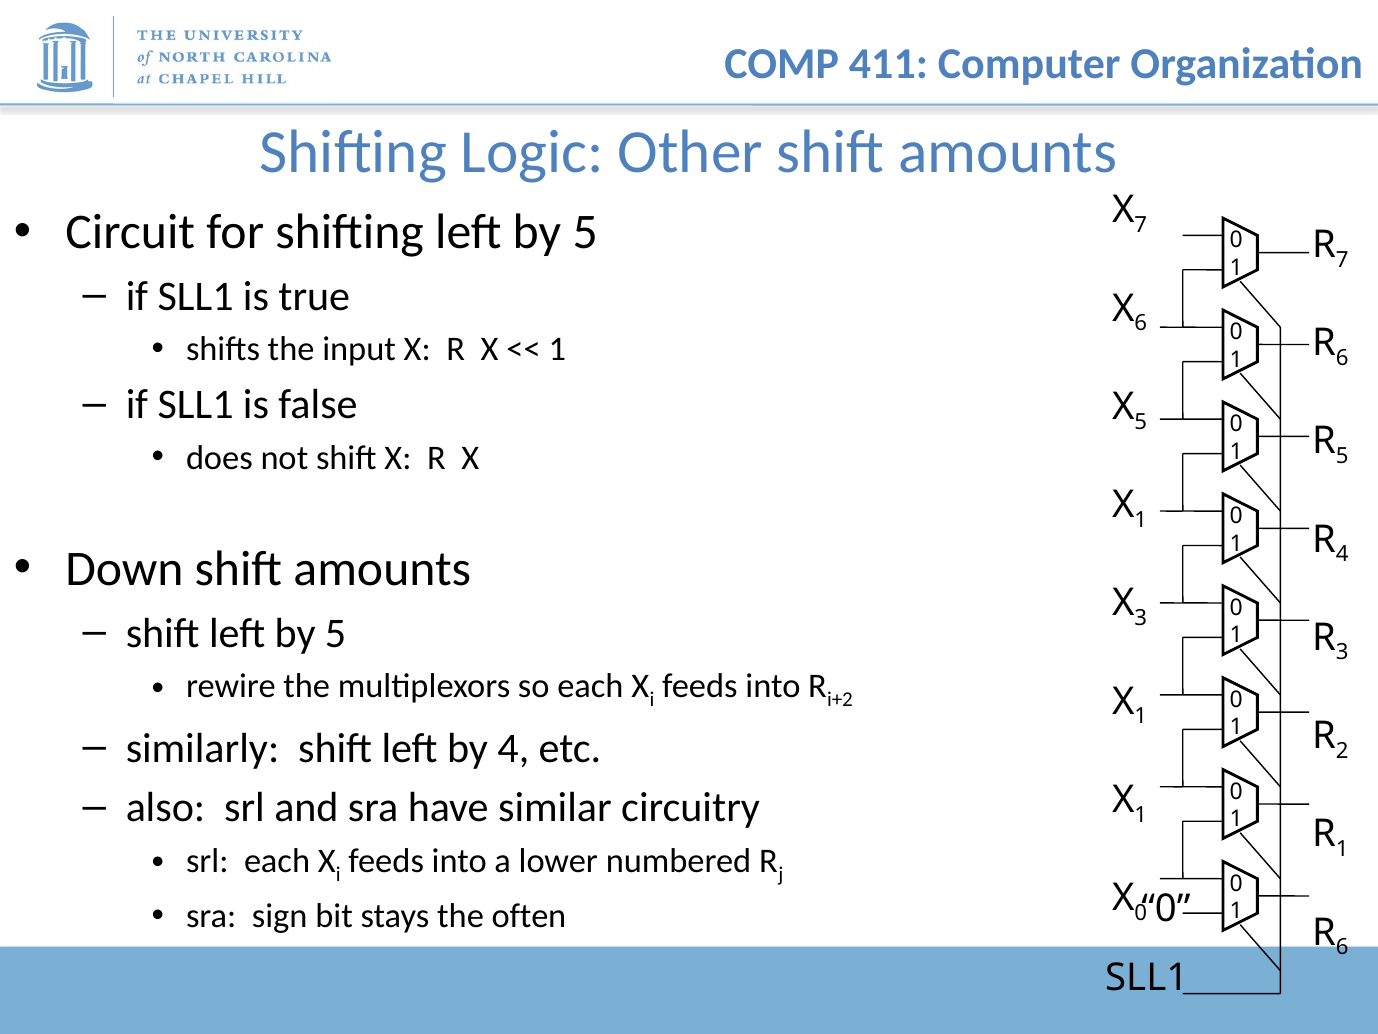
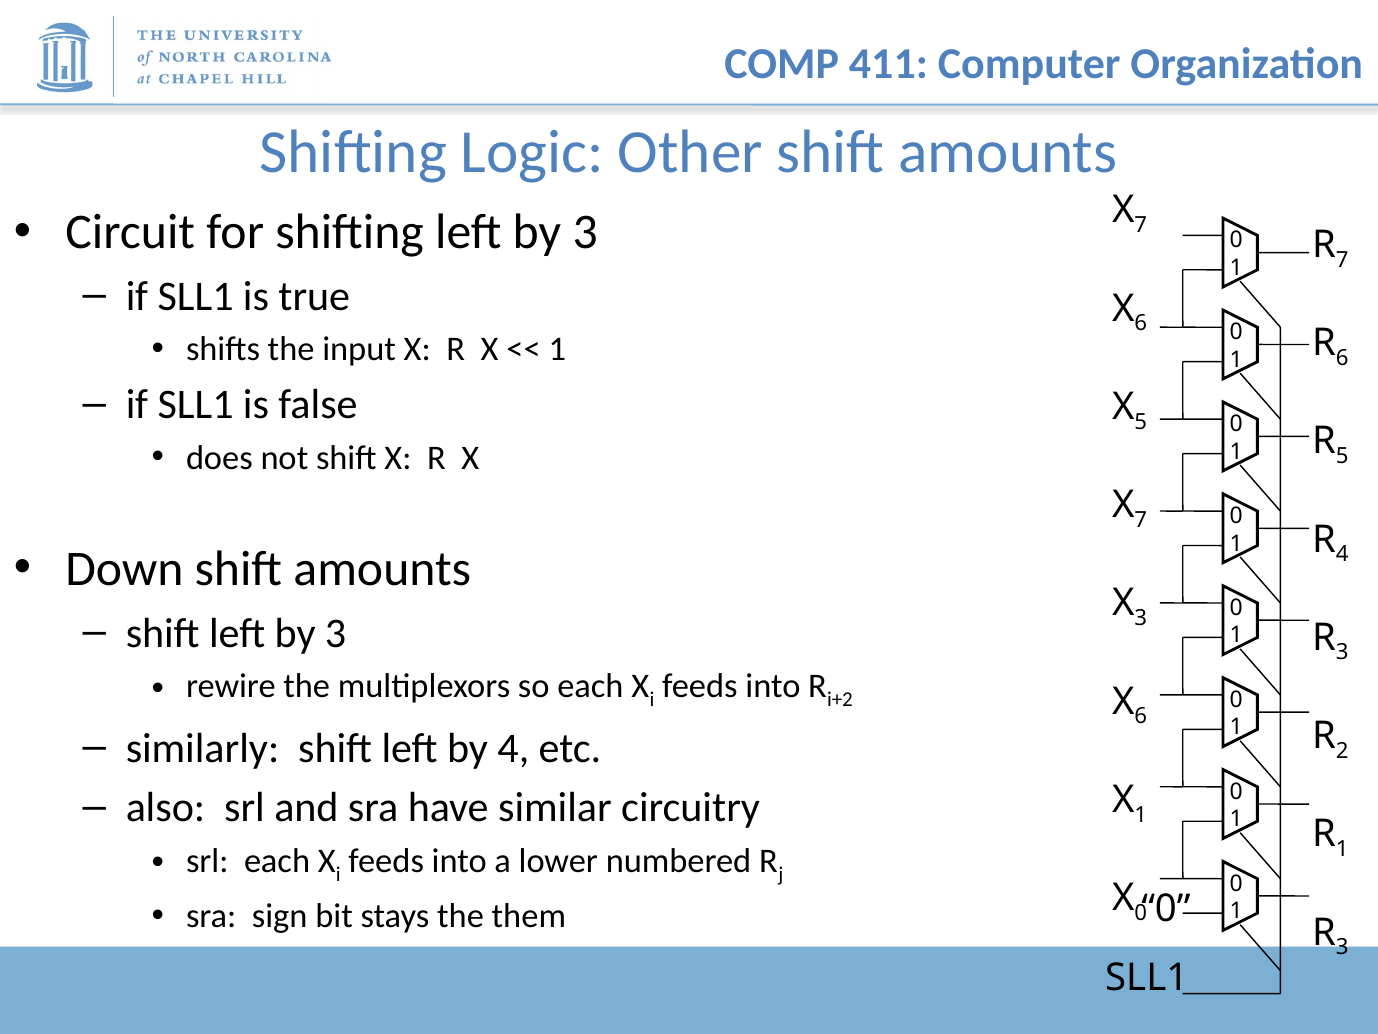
shifting left by 5: 5 -> 3
1 at (1141, 520): 1 -> 7
shift left by 5: 5 -> 3
1 at (1141, 716): 1 -> 6
often: often -> them
6 at (1342, 947): 6 -> 3
